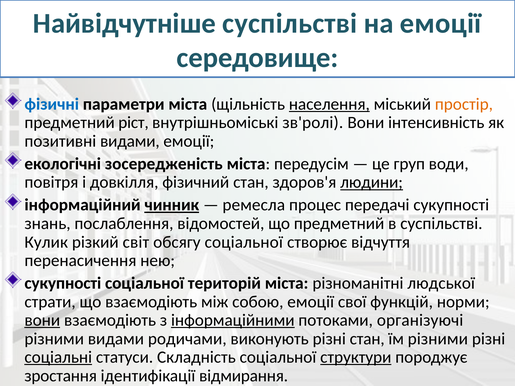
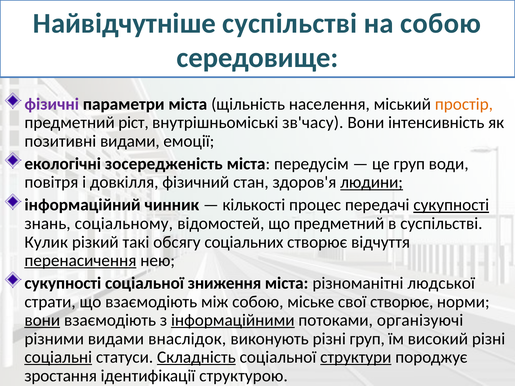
на емоції: емоції -> собою
фізичні colour: blue -> purple
населення underline: present -> none
зв'ролі: зв'ролі -> зв'часу
чинник underline: present -> none
ремесла: ремесла -> кількості
сукупності at (451, 205) underline: none -> present
послаблення: послаблення -> соціальному
світ: світ -> такі
обсягу соціальної: соціальної -> соціальних
перенасичення underline: none -> present
територій: територій -> зниження
собою емоції: емоції -> міське
свої функцій: функцій -> створює
родичами: родичами -> внаслідок
різні стан: стан -> груп
їм різними: різними -> високий
Складність underline: none -> present
відмирання: відмирання -> структурою
